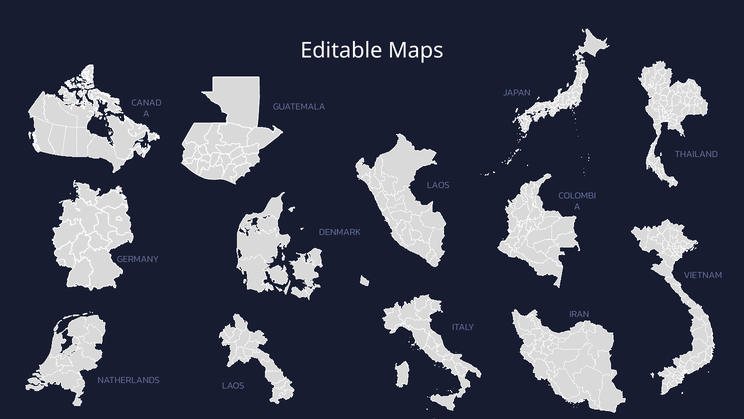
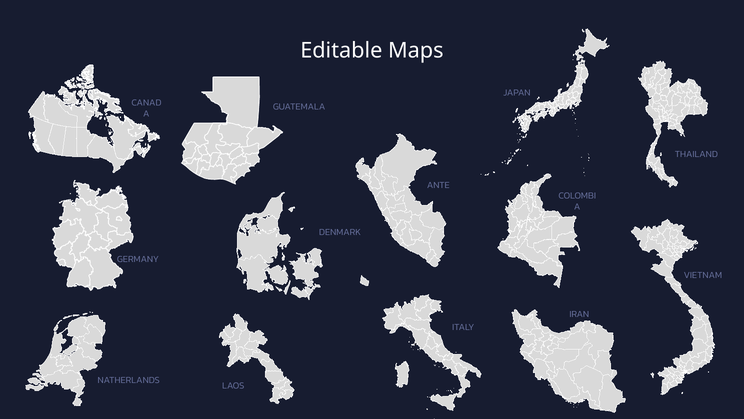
LAOS at (438, 185): LAOS -> ANTE
